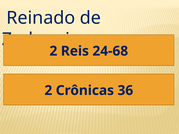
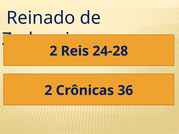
24-68: 24-68 -> 24-28
